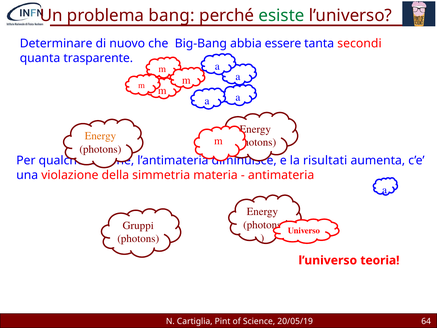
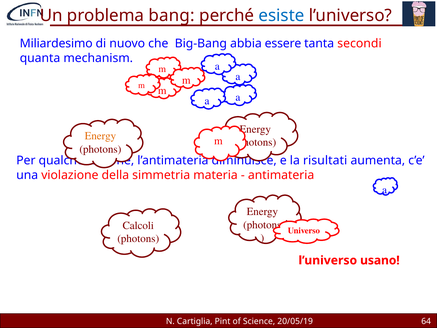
esiste colour: green -> blue
Determinare: Determinare -> Miliardesimo
trasparente: trasparente -> mechanism
Gruppi: Gruppi -> Calcoli
teoria: teoria -> usano
